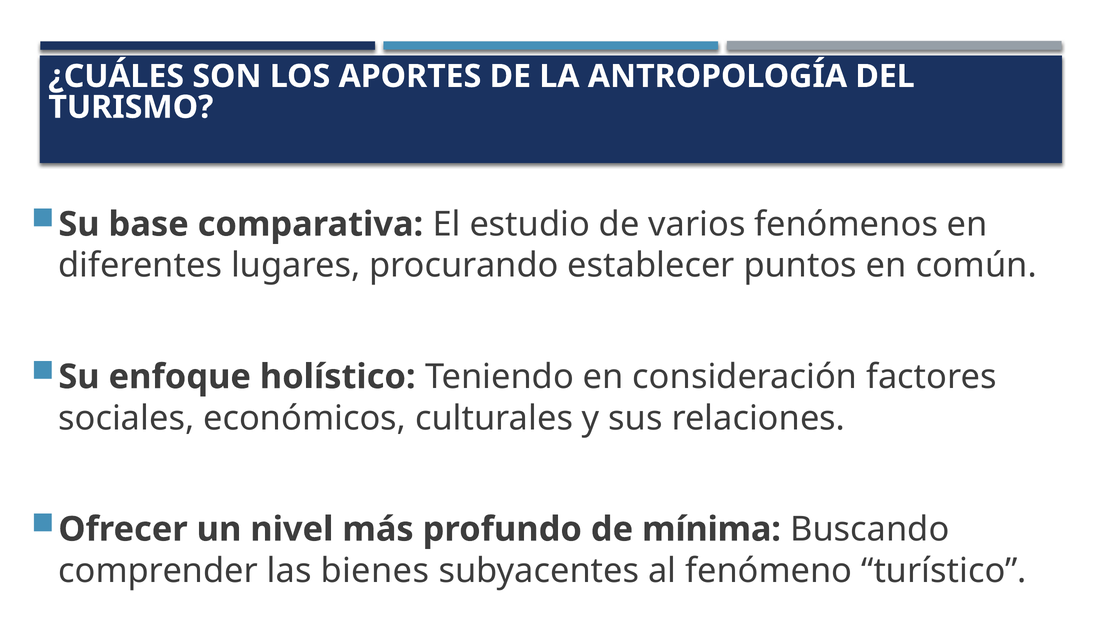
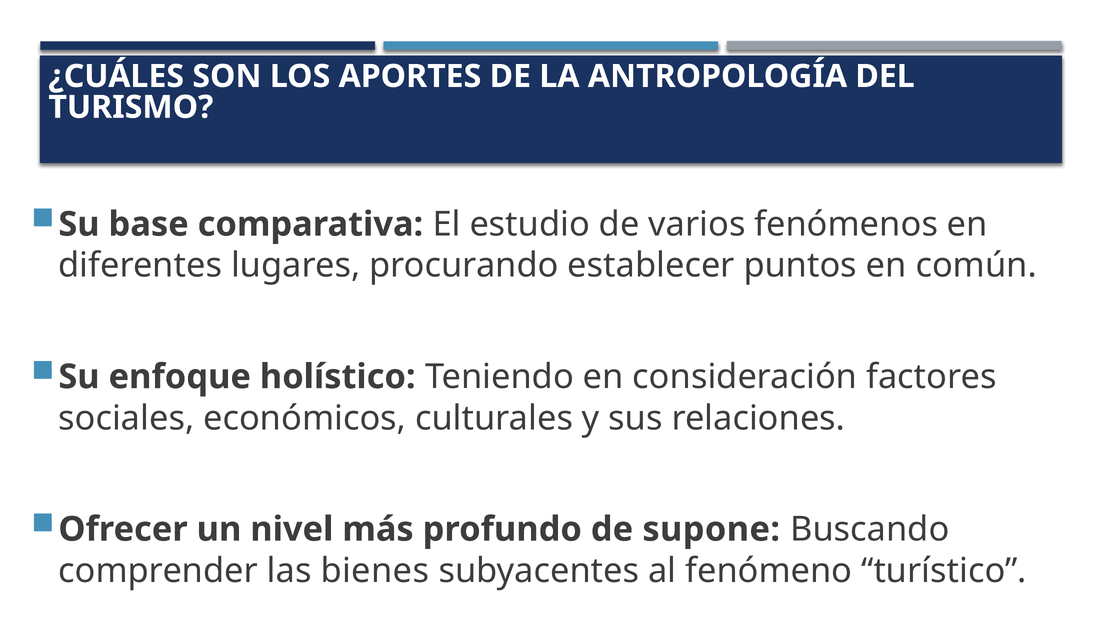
mínima: mínima -> supone
